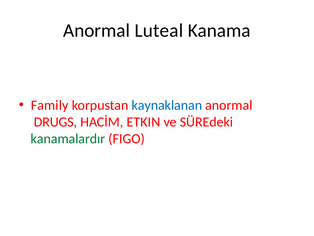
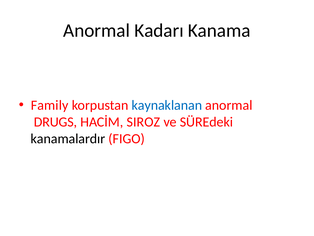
Luteal: Luteal -> Kadarı
ETKIN: ETKIN -> SIROZ
kanamalardır colour: green -> black
